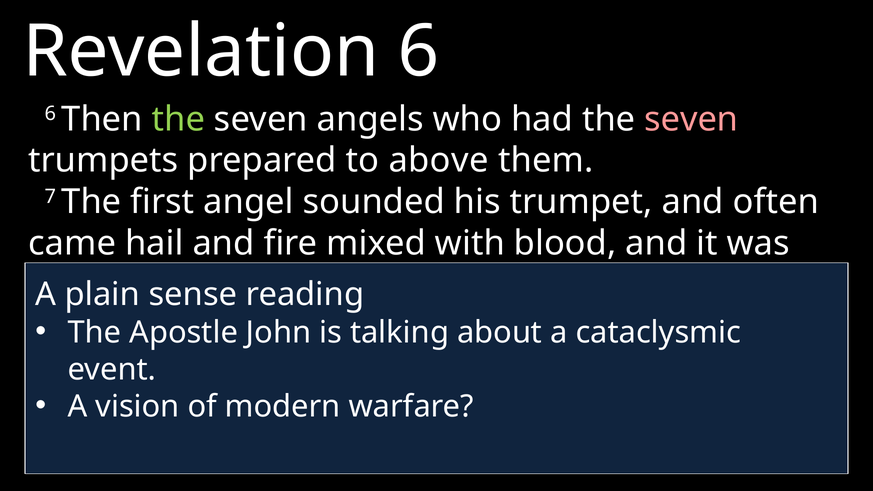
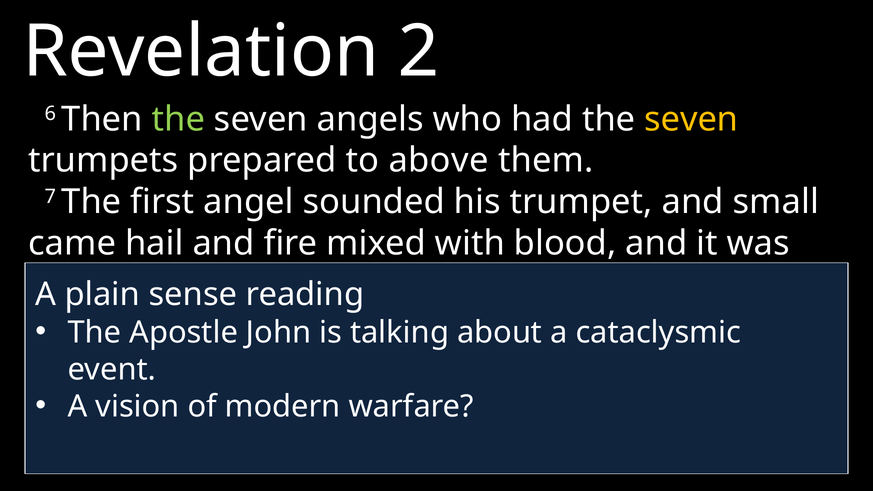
Revelation 6: 6 -> 2
seven at (691, 119) colour: pink -> yellow
often: often -> small
